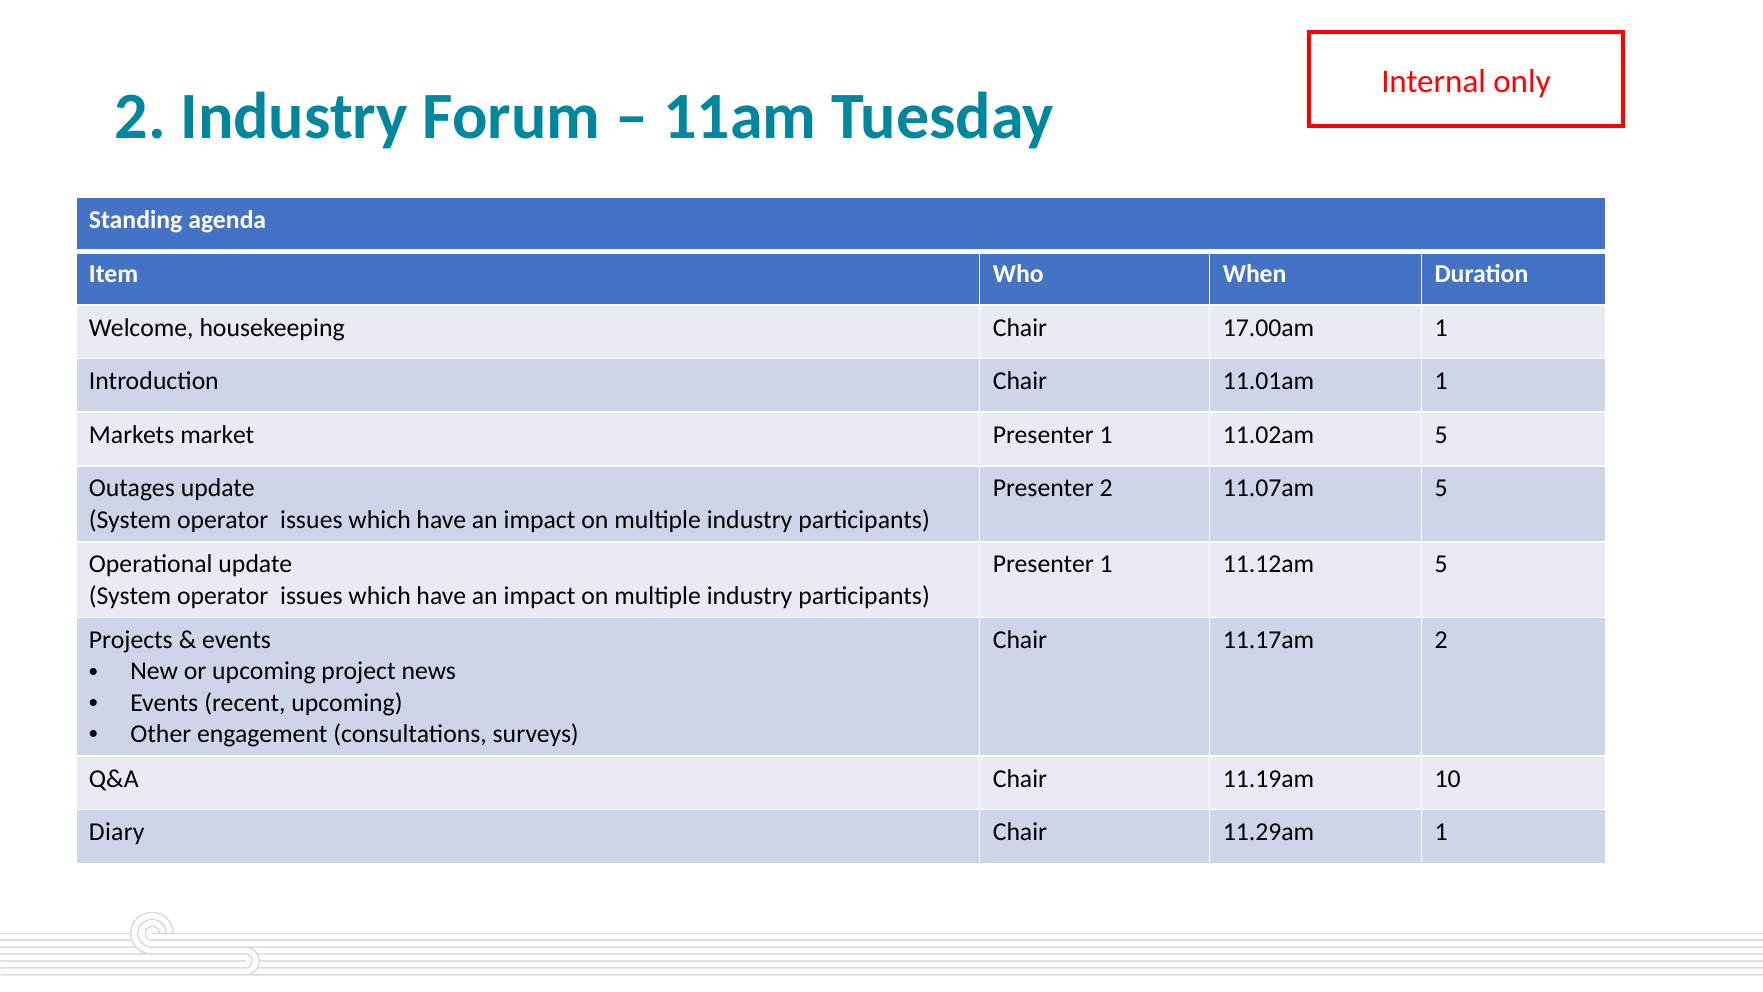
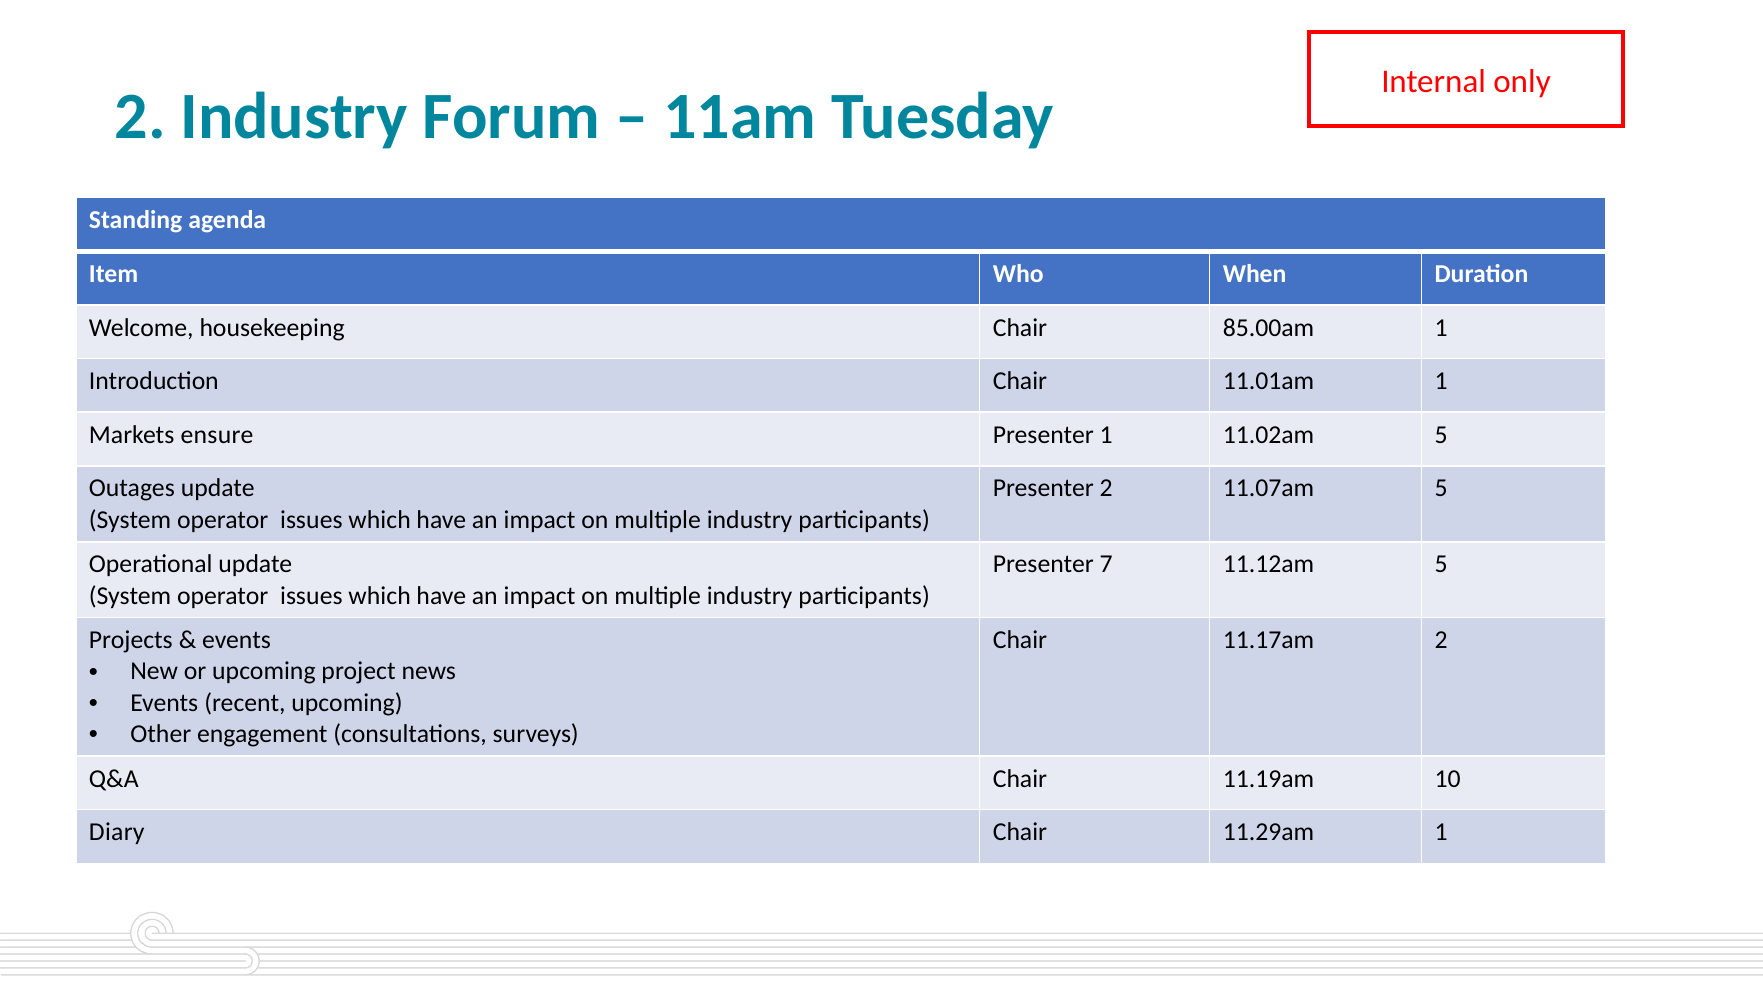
17.00am: 17.00am -> 85.00am
market: market -> ensure
1 at (1106, 564): 1 -> 7
